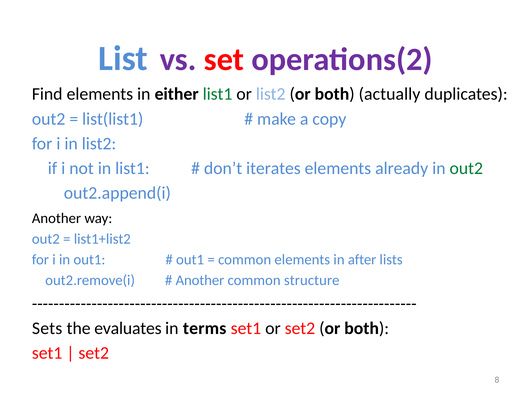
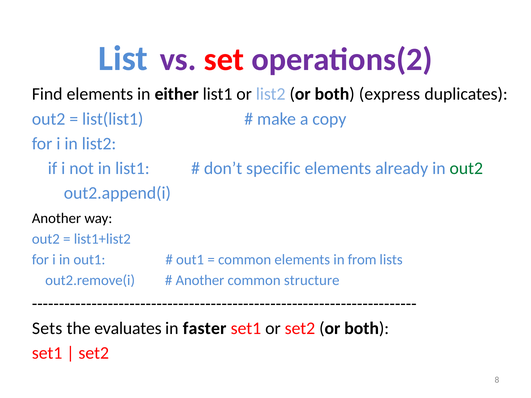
list1 at (218, 94) colour: green -> black
actually: actually -> express
iterates: iterates -> specific
after: after -> from
terms: terms -> faster
